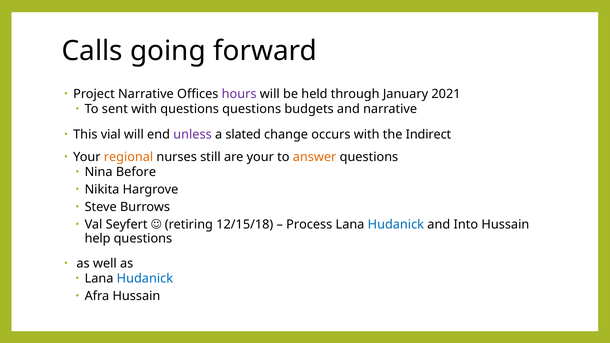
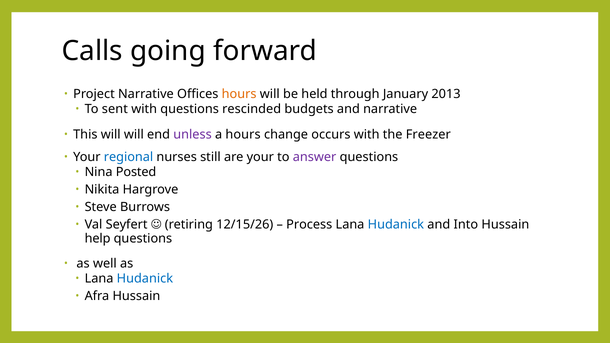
hours at (239, 94) colour: purple -> orange
2021: 2021 -> 2013
questions questions: questions -> rescinded
This vial: vial -> will
a slated: slated -> hours
Indirect: Indirect -> Freezer
regional colour: orange -> blue
answer colour: orange -> purple
Before: Before -> Posted
12/15/18: 12/15/18 -> 12/15/26
